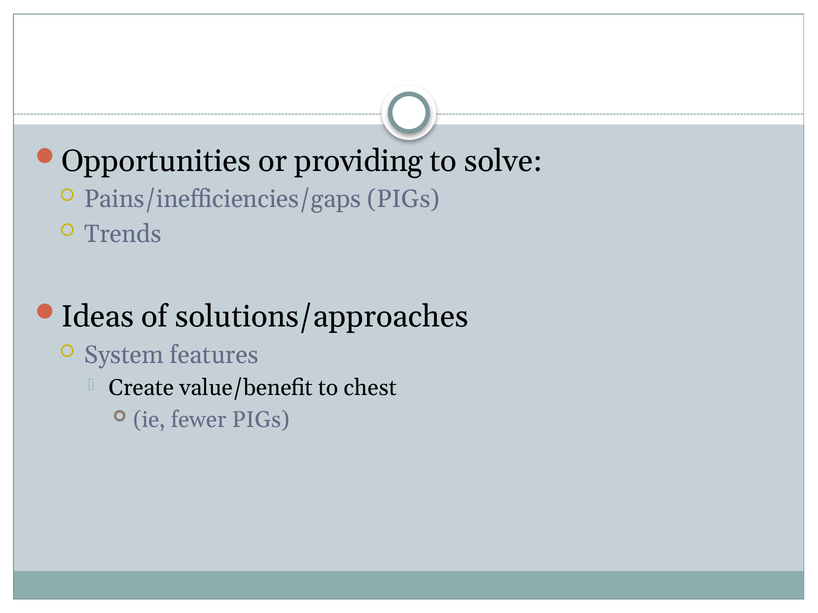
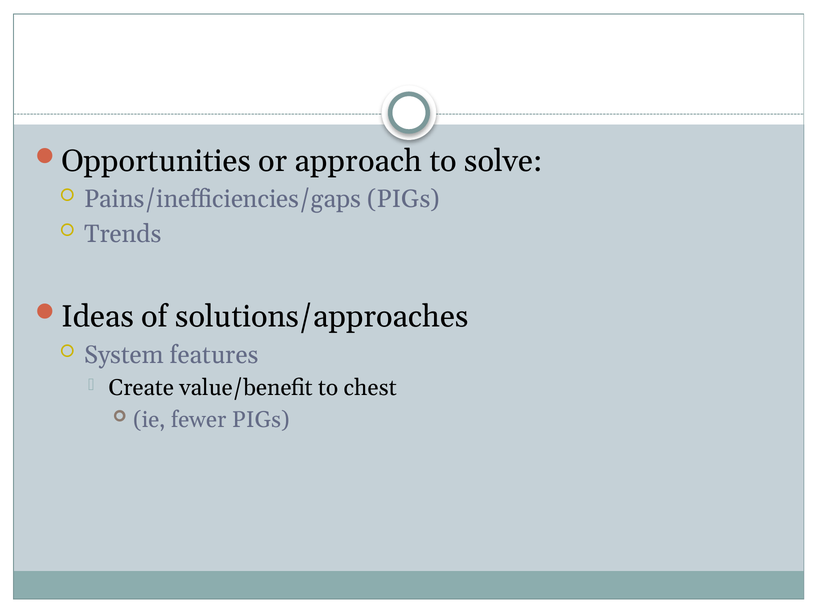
providing: providing -> approach
